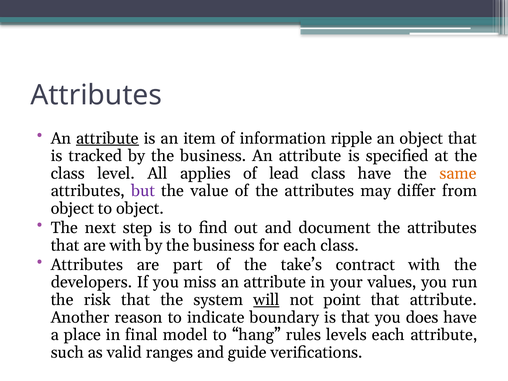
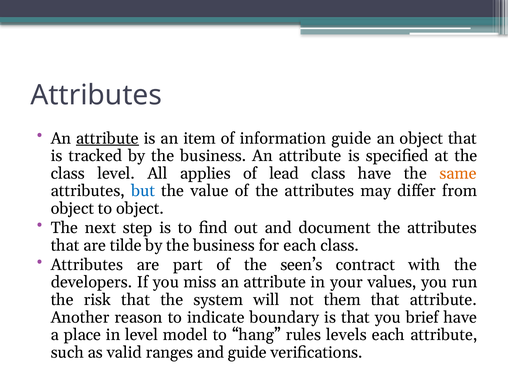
information ripple: ripple -> guide
but colour: purple -> blue
are with: with -> tilde
take’s: take’s -> seen’s
will underline: present -> none
point: point -> them
does: does -> brief
in final: final -> level
